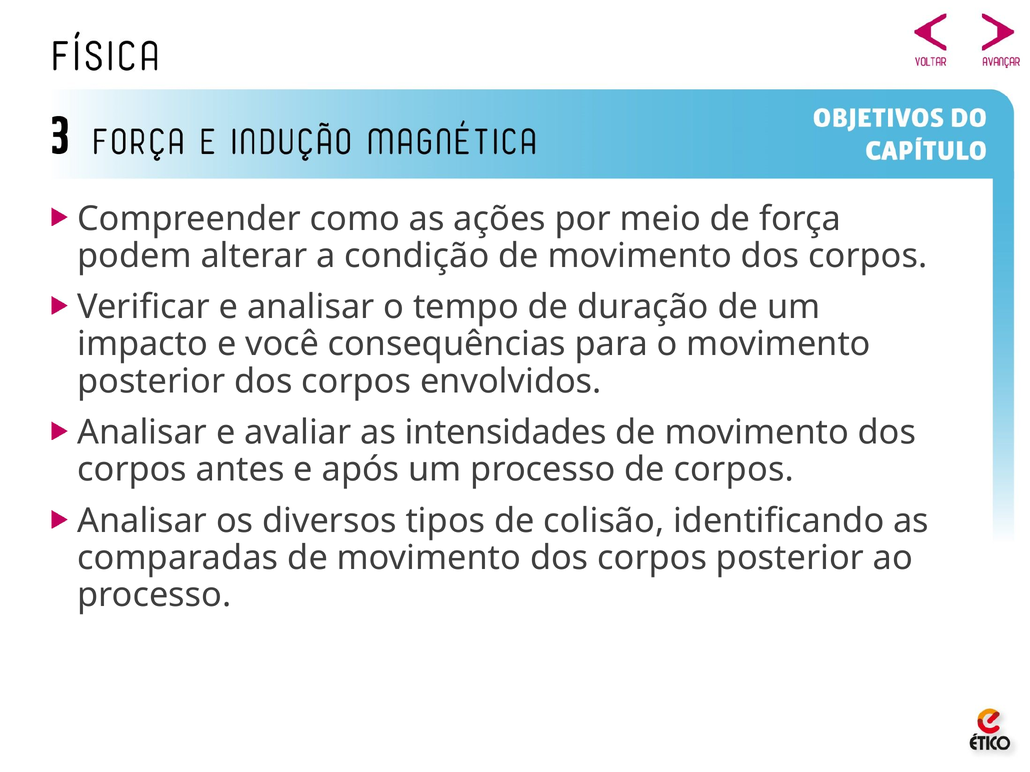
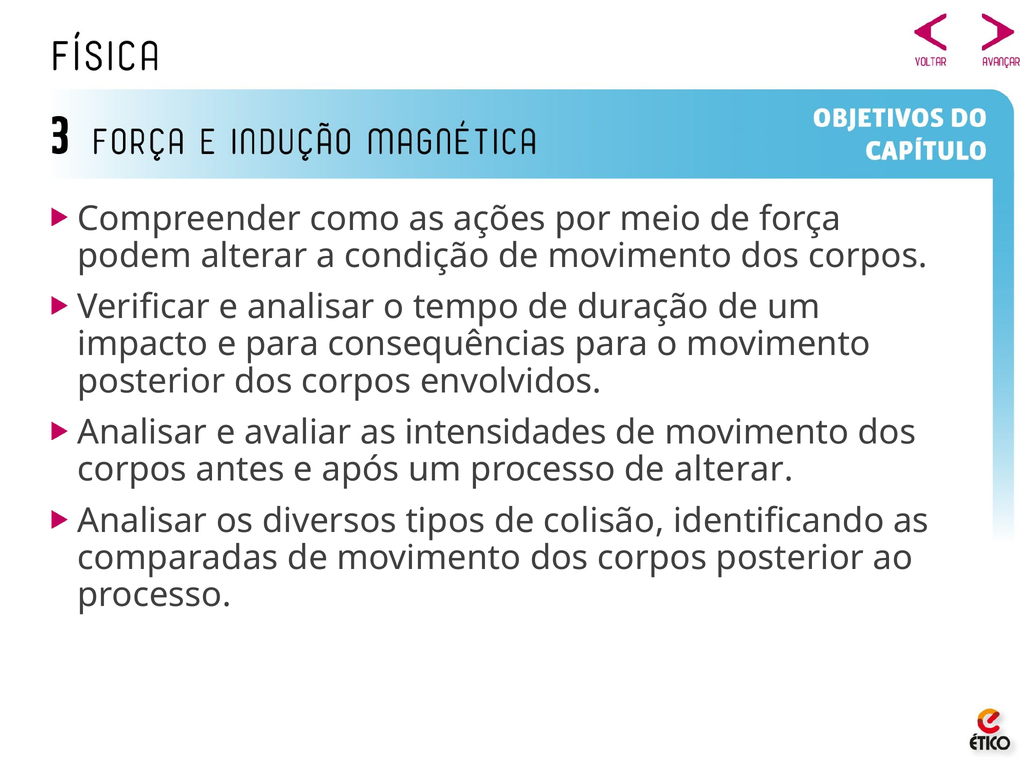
e você: você -> para
de corpos: corpos -> alterar
